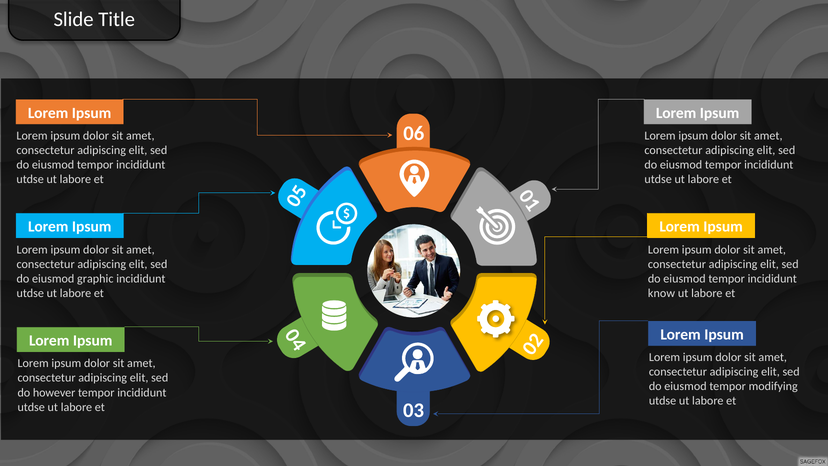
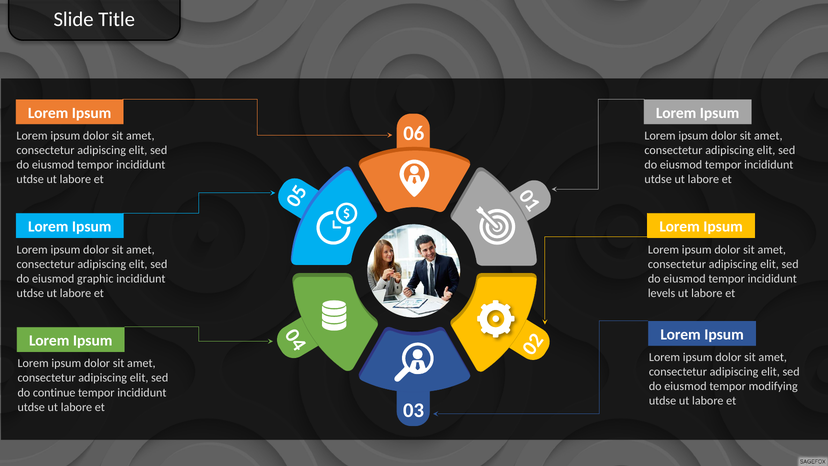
know: know -> levels
however: however -> continue
